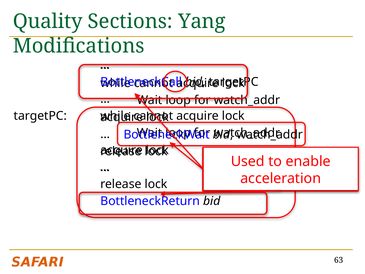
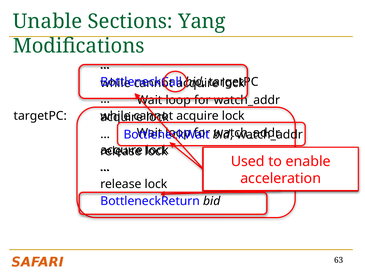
Quality: Quality -> Unable
